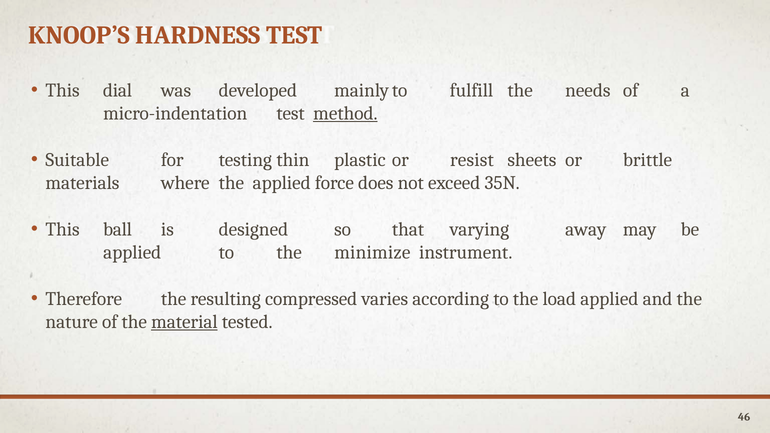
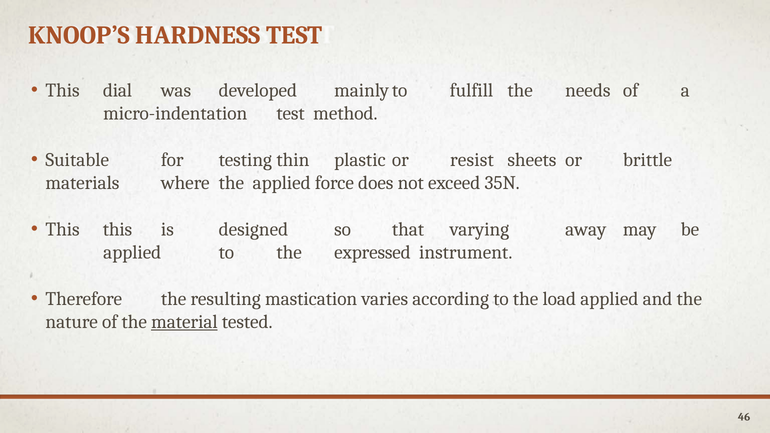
method underline: present -> none
This ball: ball -> this
minimize: minimize -> expressed
compressed: compressed -> mastication
